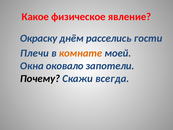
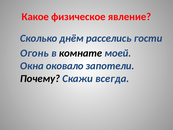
Окраску: Окраску -> Сколько
Плечи: Плечи -> Огонь
комнате colour: orange -> black
